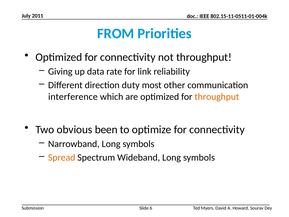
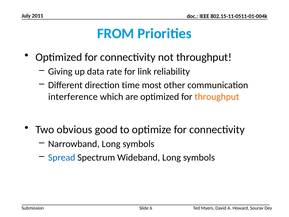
duty: duty -> time
been: been -> good
Spread colour: orange -> blue
